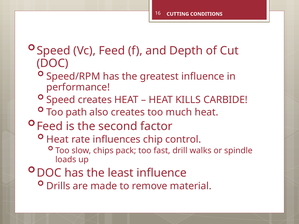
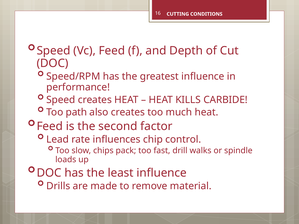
Heat at (58, 140): Heat -> Lead
